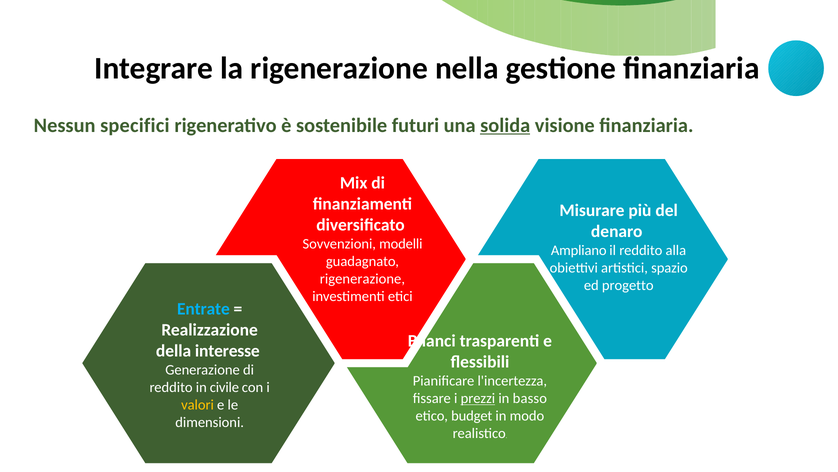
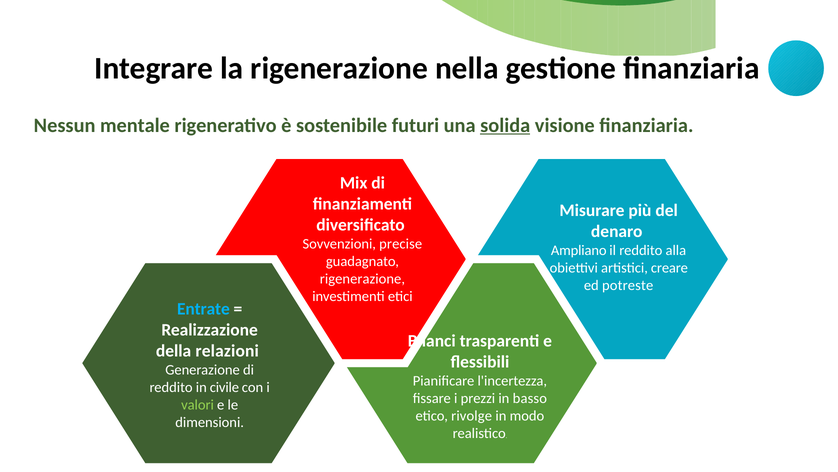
specifici: specifici -> mentale
modelli: modelli -> precise
spazio: spazio -> creare
progetto: progetto -> potreste
interesse: interesse -> relazioni
prezzi underline: present -> none
valori colour: yellow -> light green
budget: budget -> rivolge
